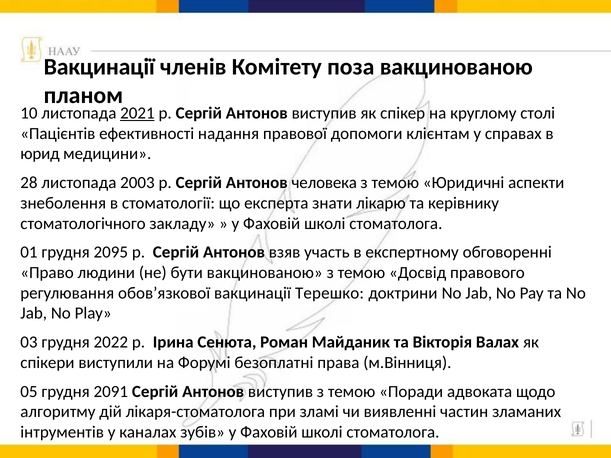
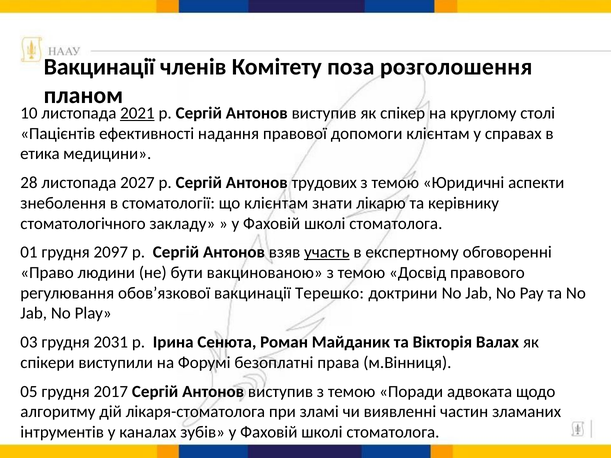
поза вакцинованою: вакцинованою -> розголошення
юрид: юрид -> етика
2003: 2003 -> 2027
человека: человека -> трудових
що експерта: експерта -> клієнтам
2095: 2095 -> 2097
участь underline: none -> present
2022: 2022 -> 2031
2091: 2091 -> 2017
